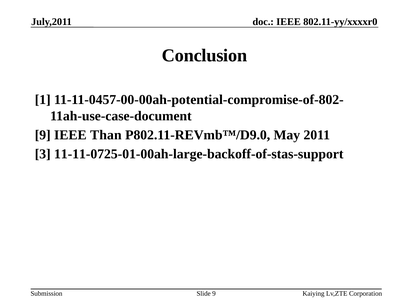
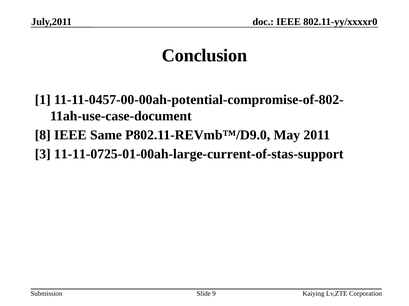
9 at (43, 135): 9 -> 8
Than: Than -> Same
11-11-0725-01-00ah-large-backoff-of-stas-support: 11-11-0725-01-00ah-large-backoff-of-stas-support -> 11-11-0725-01-00ah-large-current-of-stas-support
